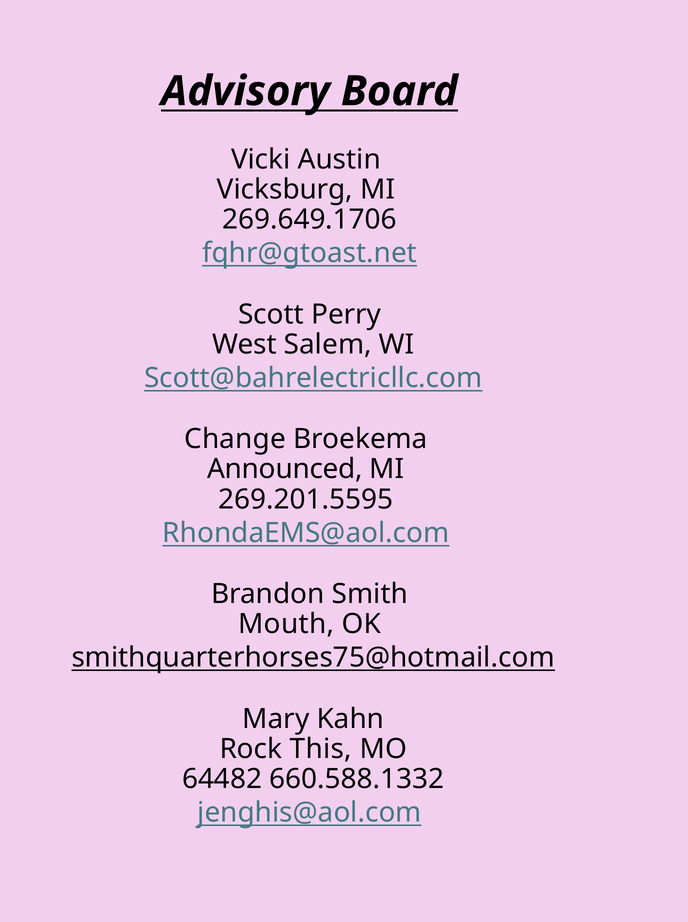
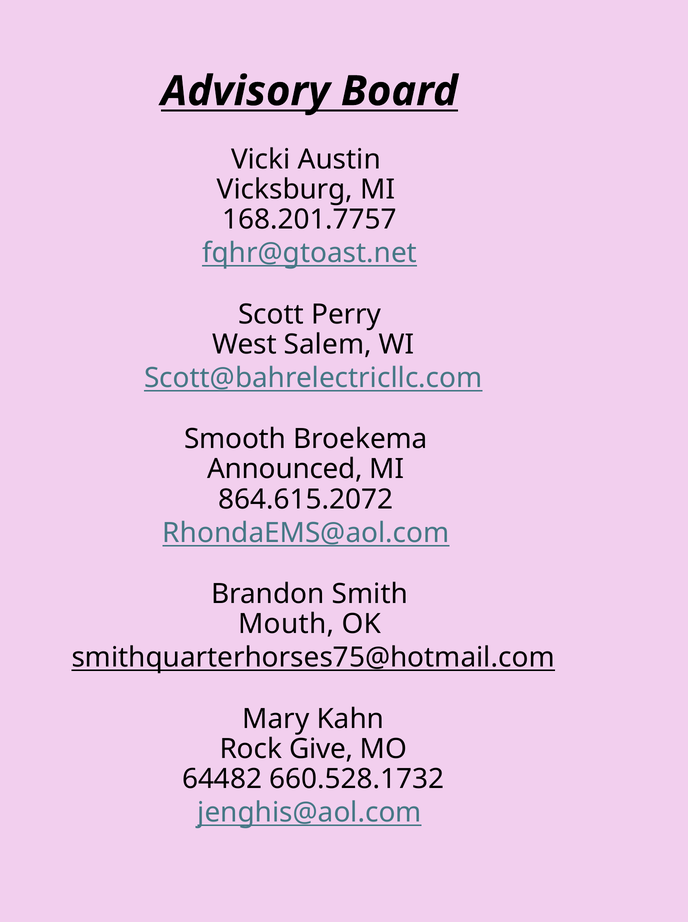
269.649.1706: 269.649.1706 -> 168.201.7757
Change: Change -> Smooth
269.201.5595: 269.201.5595 -> 864.615.2072
This: This -> Give
660.588.1332: 660.588.1332 -> 660.528.1732
